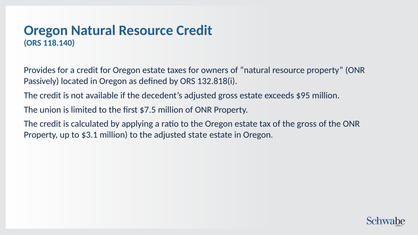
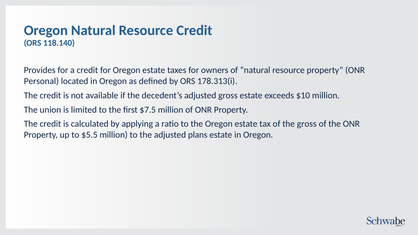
Passively: Passively -> Personal
132.818(i: 132.818(i -> 178.313(i
$95: $95 -> $10
$3.1: $3.1 -> $5.5
state: state -> plans
